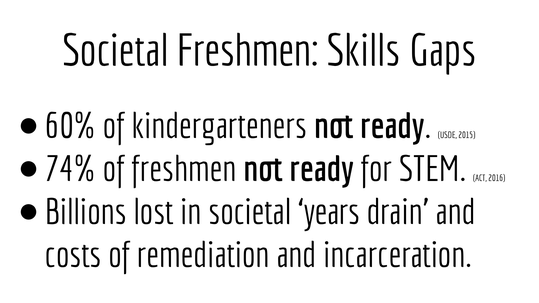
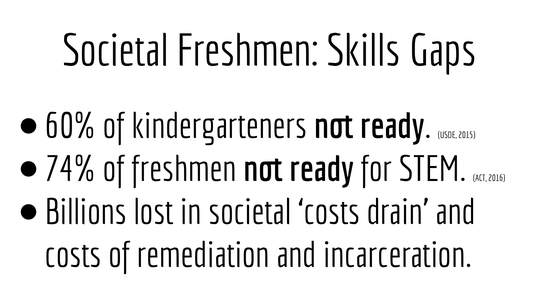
societal years: years -> costs
